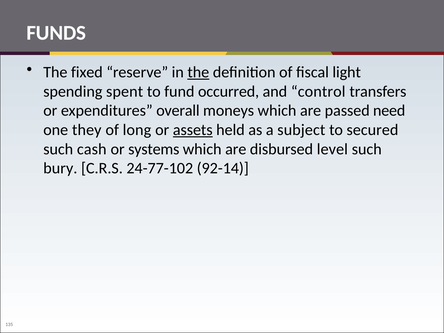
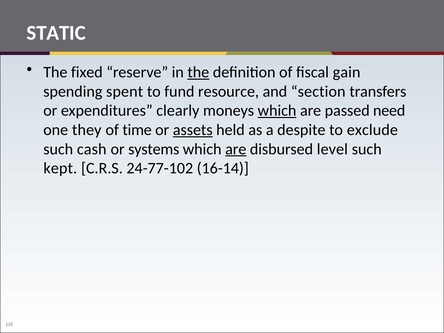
FUNDS: FUNDS -> STATIC
light: light -> gain
occurred: occurred -> resource
control: control -> section
overall: overall -> clearly
which at (277, 111) underline: none -> present
long: long -> time
subject: subject -> despite
secured: secured -> exclude
are at (236, 149) underline: none -> present
bury: bury -> kept
92-14: 92-14 -> 16-14
